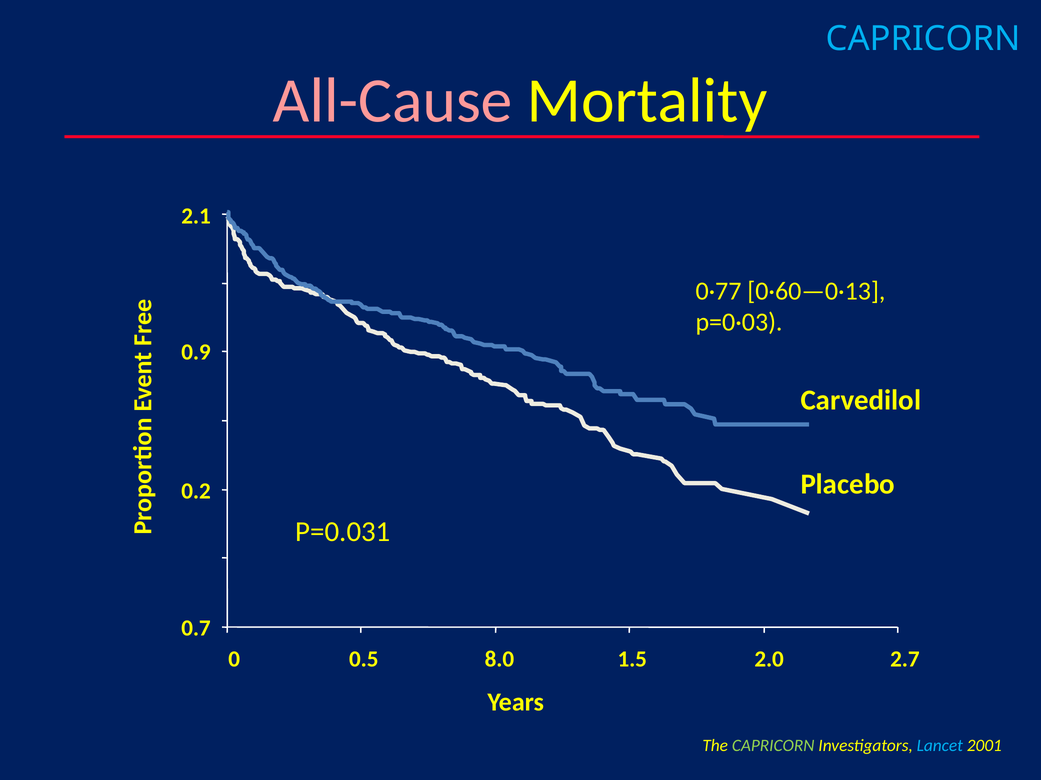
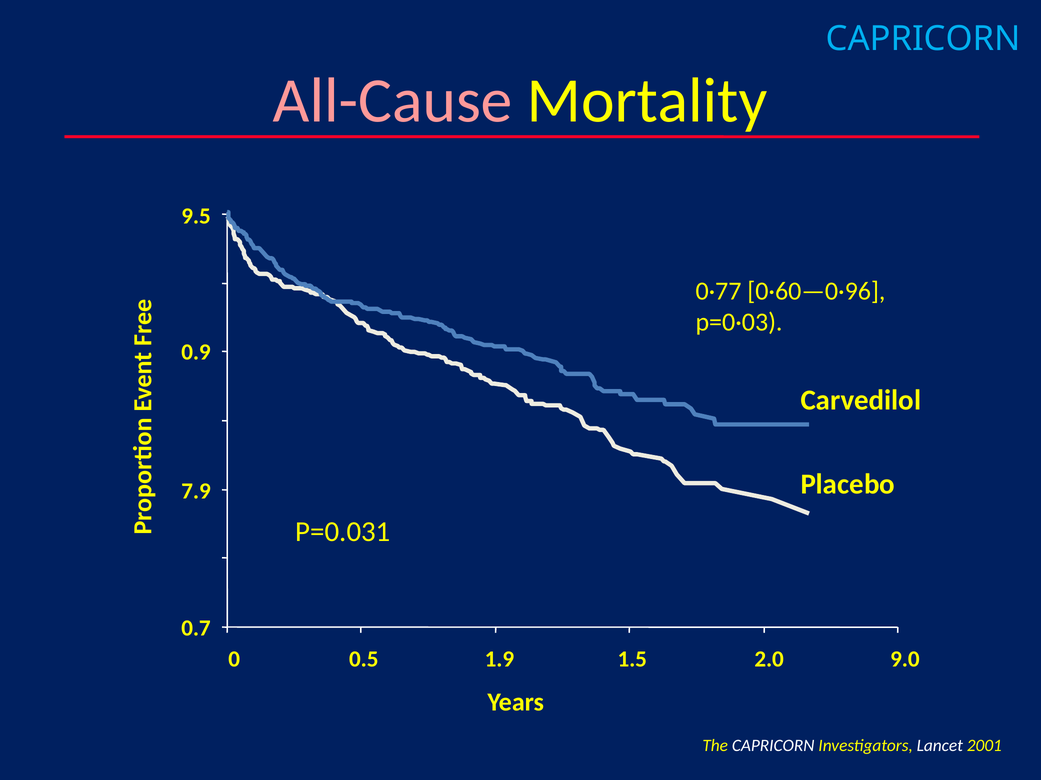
2.1: 2.1 -> 9.5
0·60—0·13: 0·60—0·13 -> 0·60—0·96
0.2: 0.2 -> 7.9
8.0: 8.0 -> 1.9
2.7: 2.7 -> 9.0
CAPRICORN at (773, 746) colour: light green -> white
Lancet colour: light blue -> white
